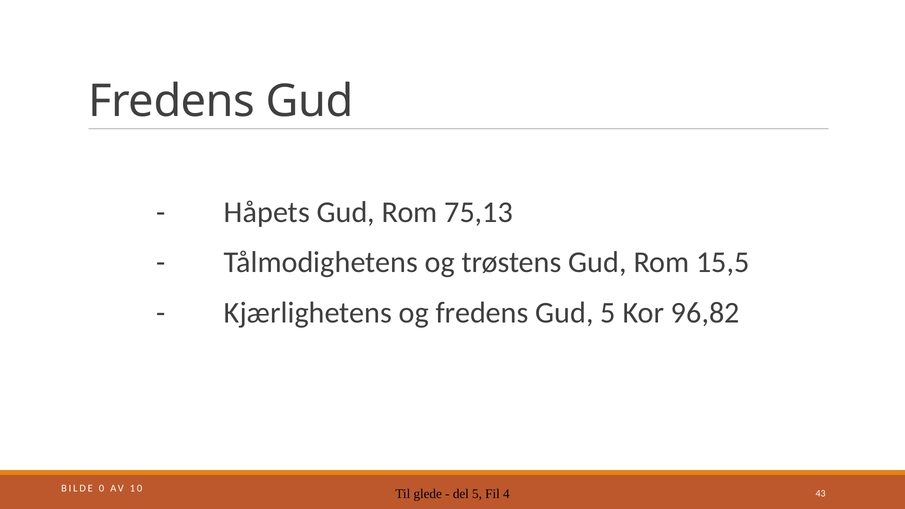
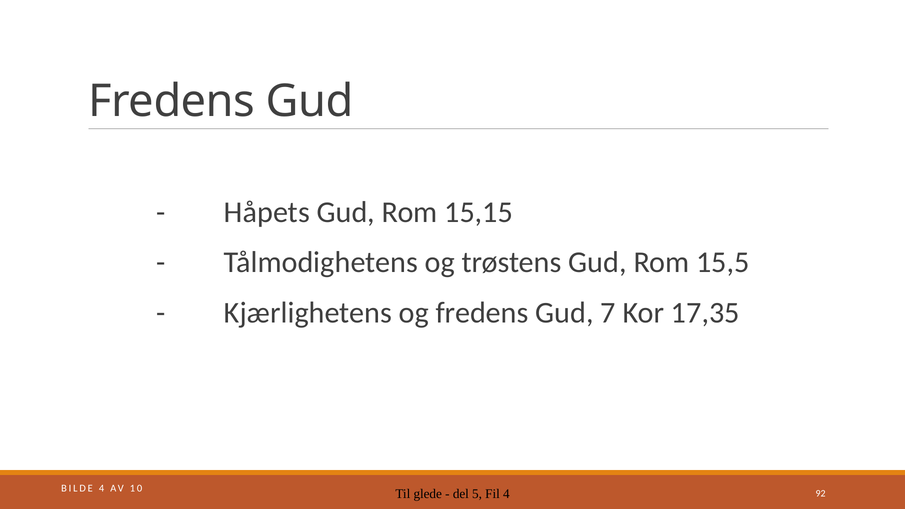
75,13: 75,13 -> 15,15
Gud 5: 5 -> 7
96,82: 96,82 -> 17,35
BILDE 0: 0 -> 4
43: 43 -> 92
